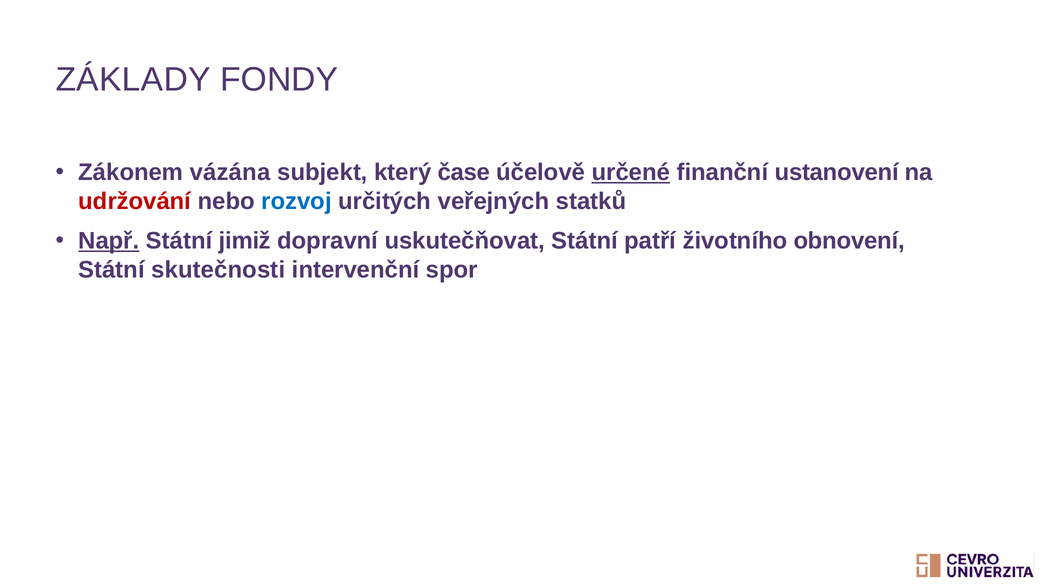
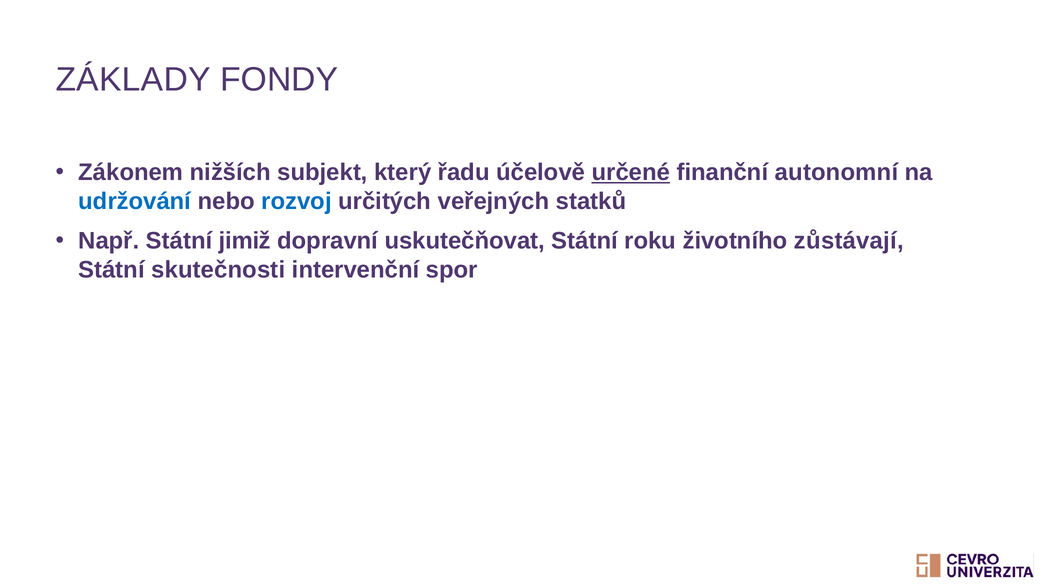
vázána: vázána -> nižších
čase: čase -> řadu
ustanovení: ustanovení -> autonomní
udržování colour: red -> blue
Např underline: present -> none
patří: patří -> roku
obnovení: obnovení -> zůstávají
